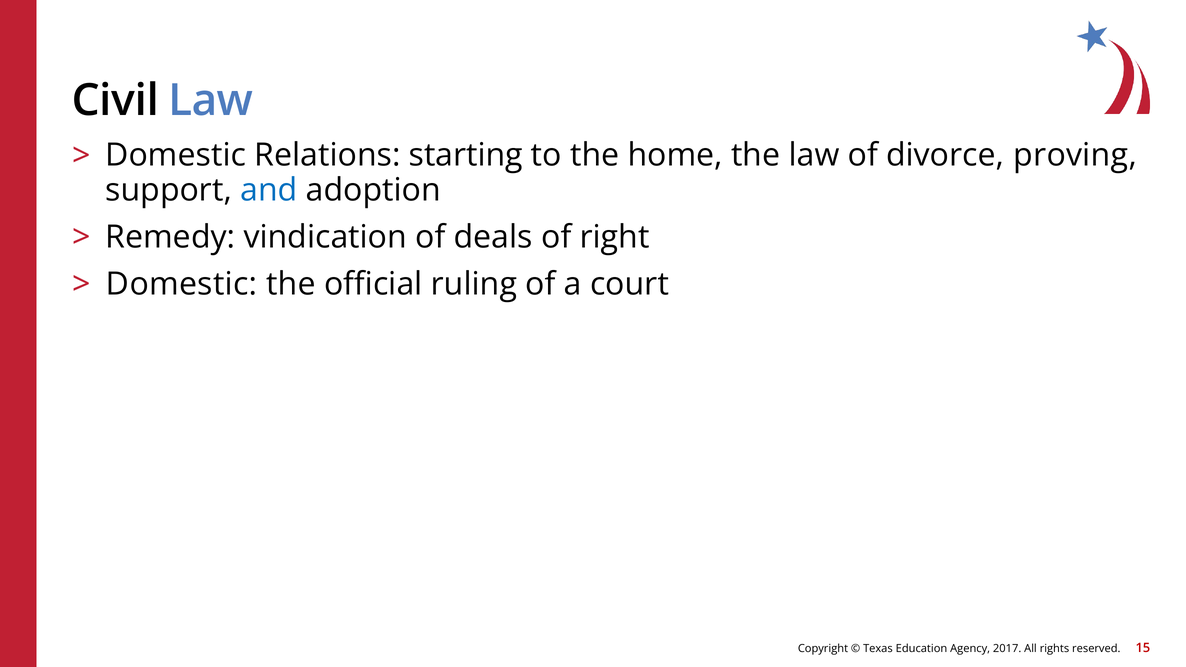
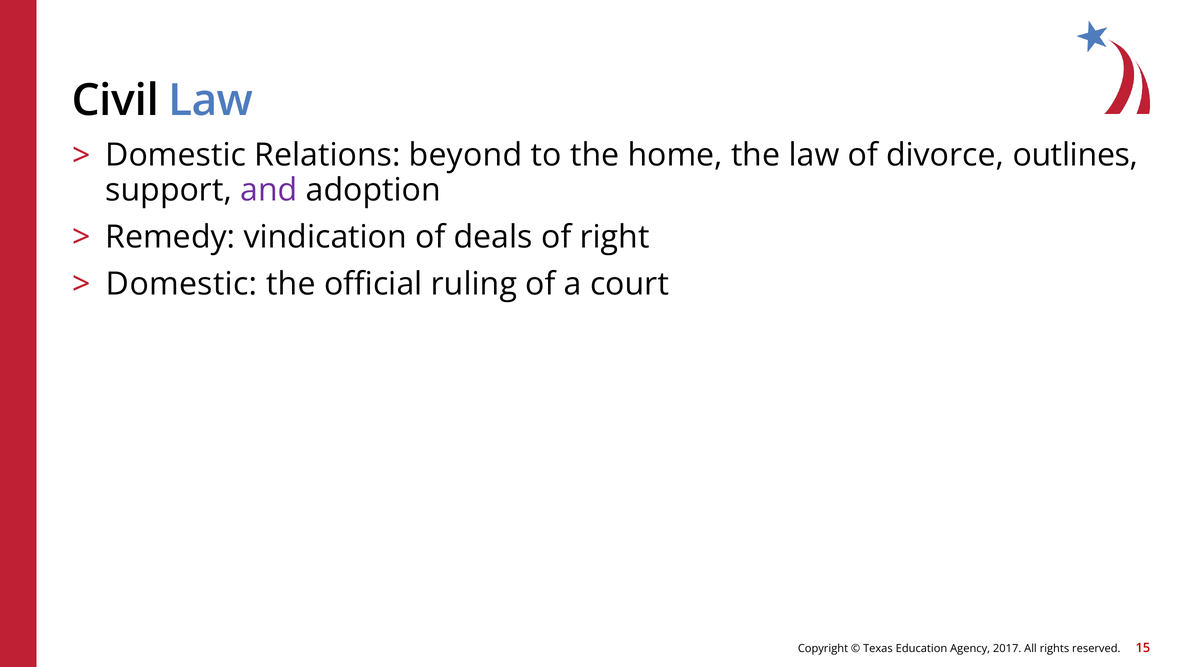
starting: starting -> beyond
proving: proving -> outlines
and colour: blue -> purple
